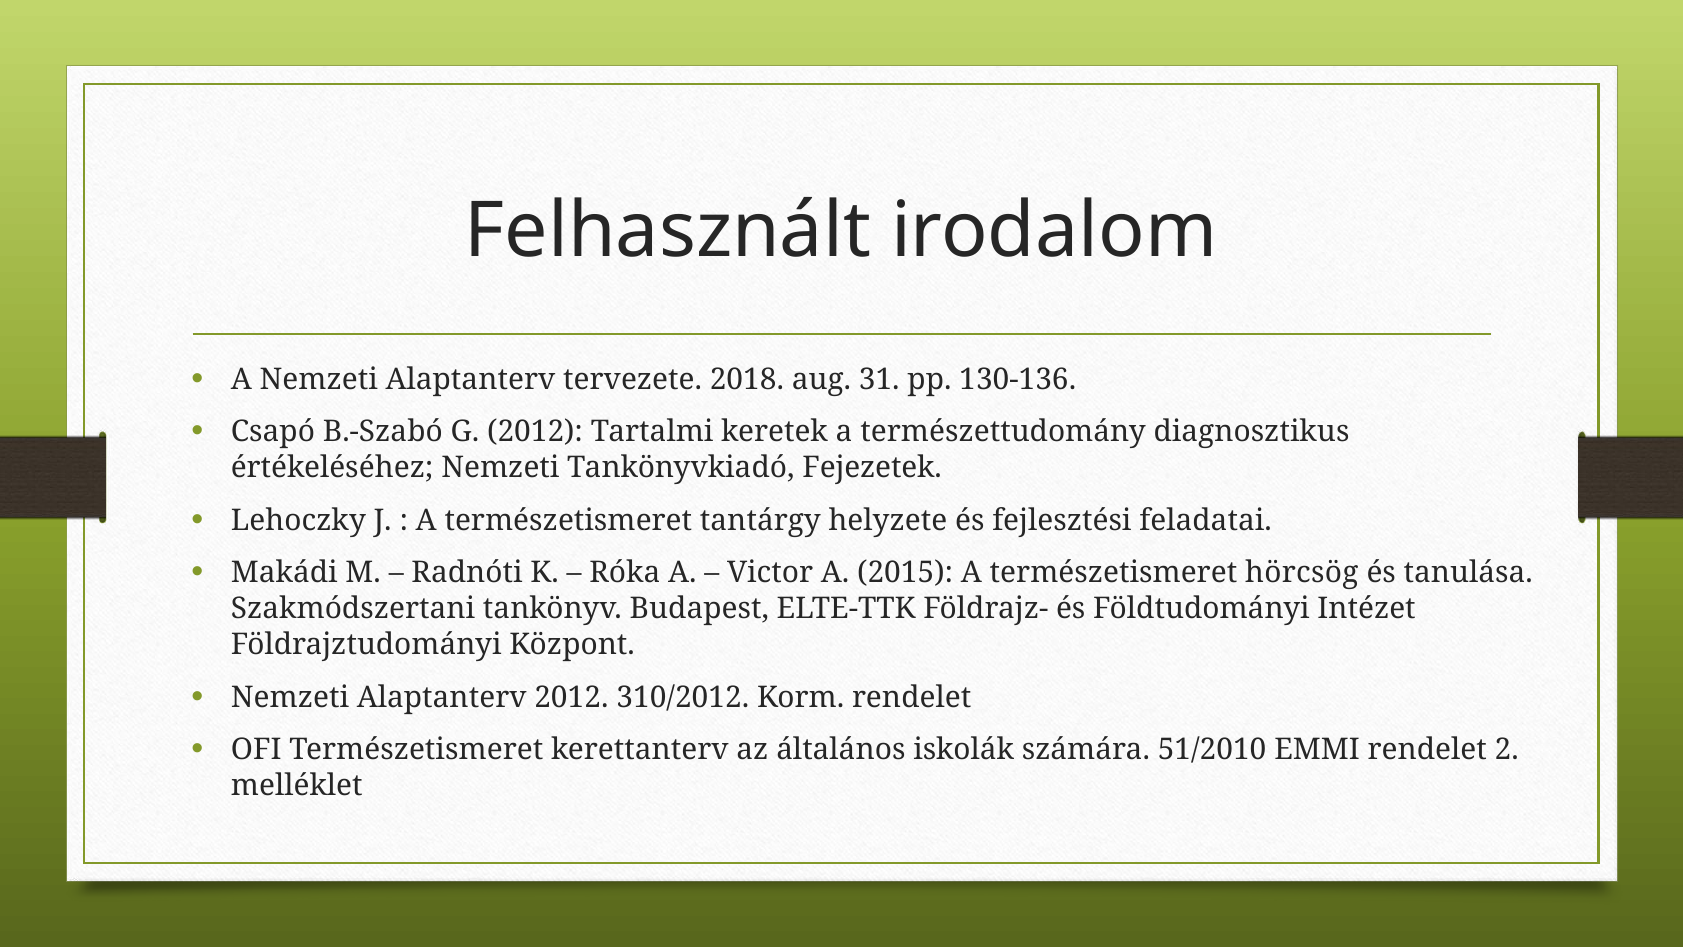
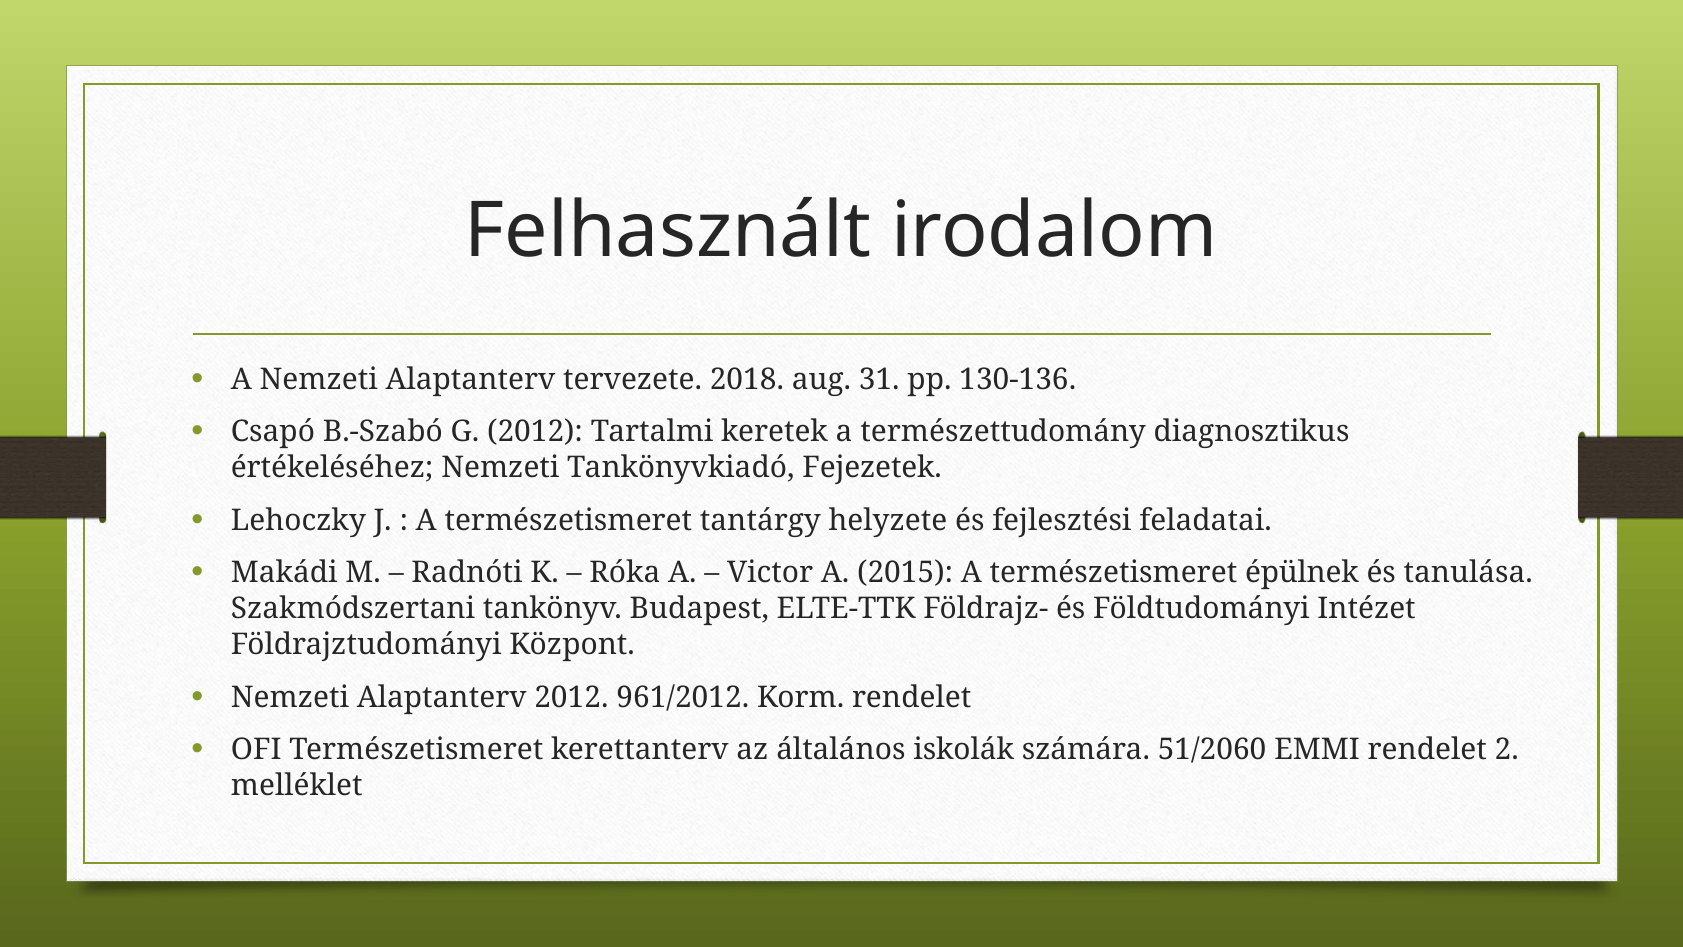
hörcsög: hörcsög -> épülnek
310/2012: 310/2012 -> 961/2012
51/2010: 51/2010 -> 51/2060
